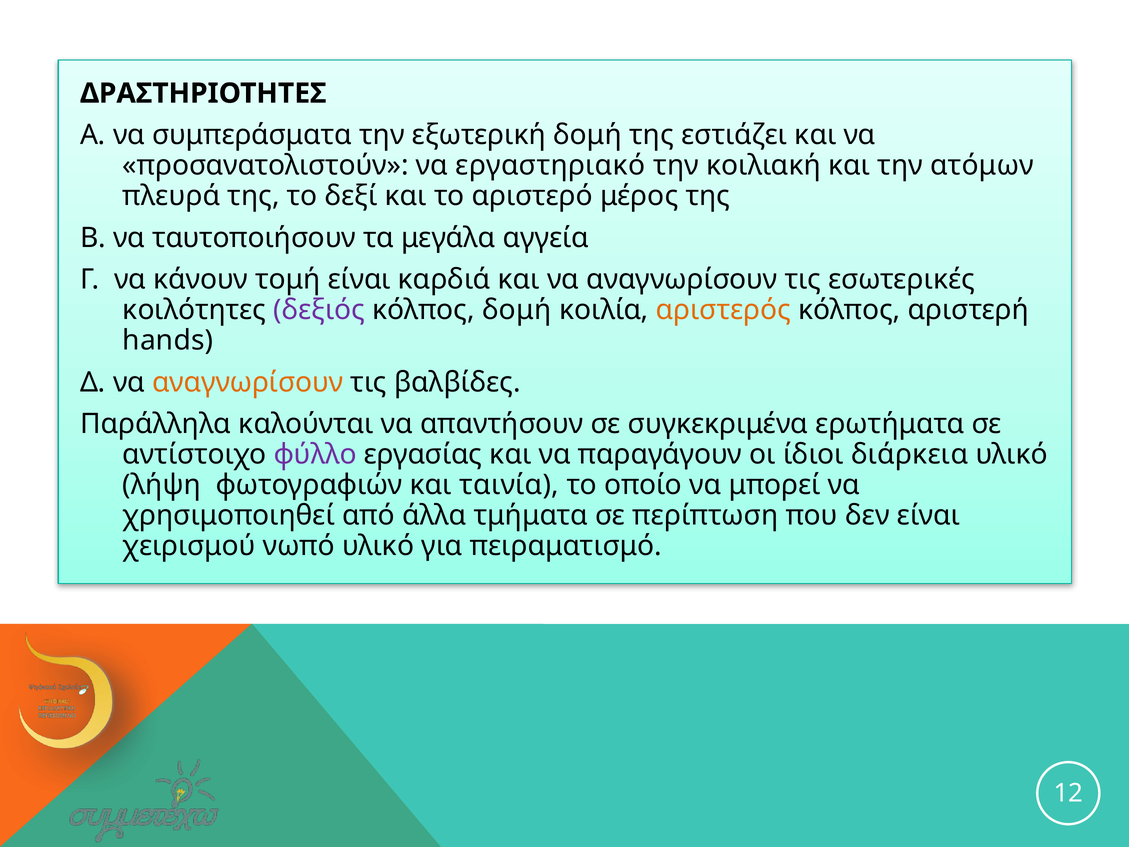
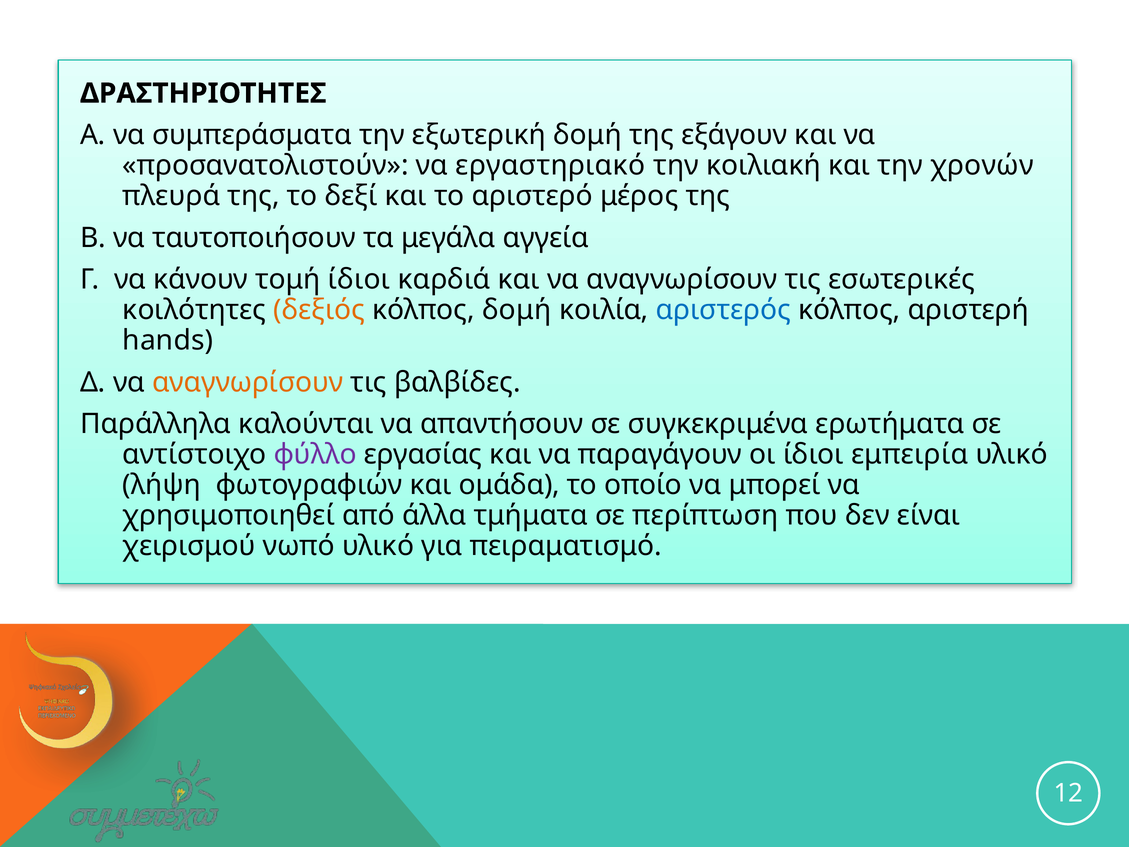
εστιάζει: εστιάζει -> εξάγουν
ατόμων: ατόμων -> χρονών
τομή είναι: είναι -> ίδιοι
δεξιός colour: purple -> orange
αριστερός colour: orange -> blue
διάρκεια: διάρκεια -> εμπειρία
ταινία: ταινία -> ομάδα
